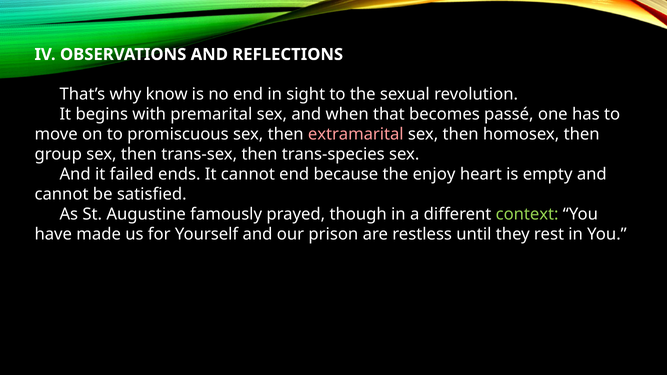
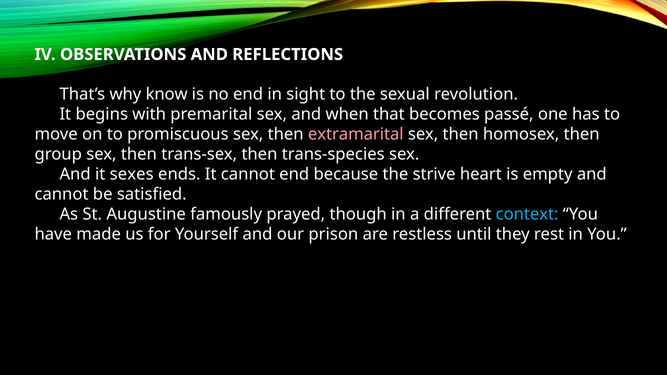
failed: failed -> sexes
enjoy: enjoy -> strive
context colour: light green -> light blue
